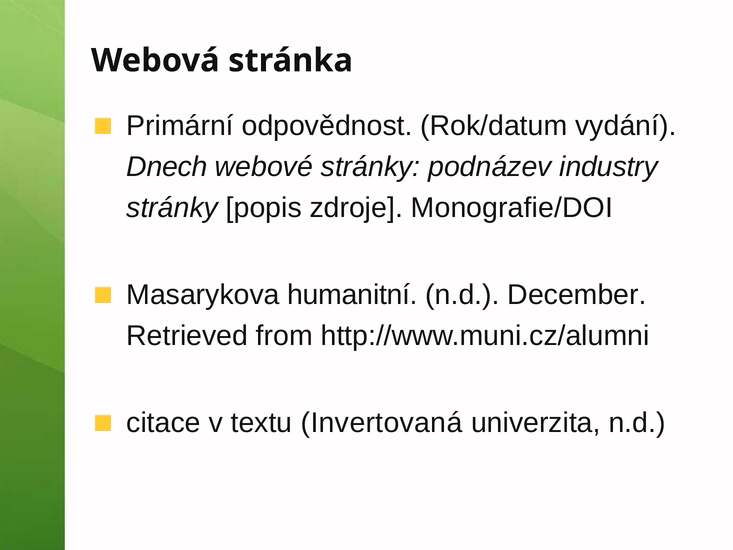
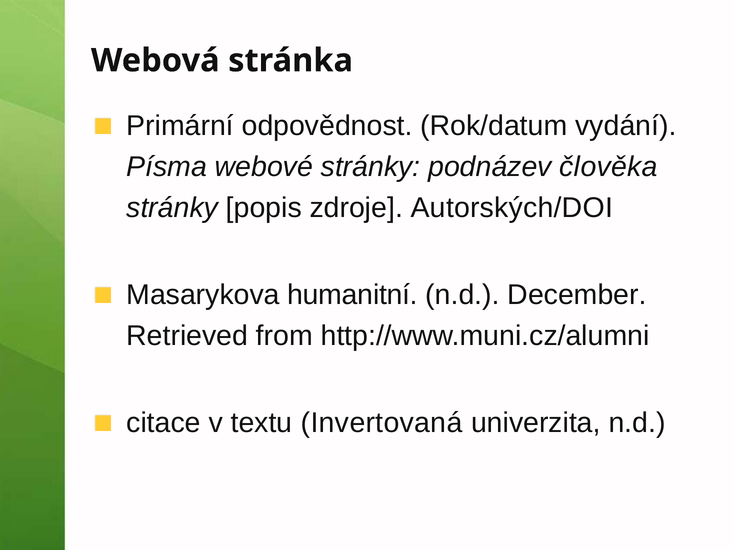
Dnech: Dnech -> Písma
industry: industry -> člověka
Monografie/DOI: Monografie/DOI -> Autorských/DOI
